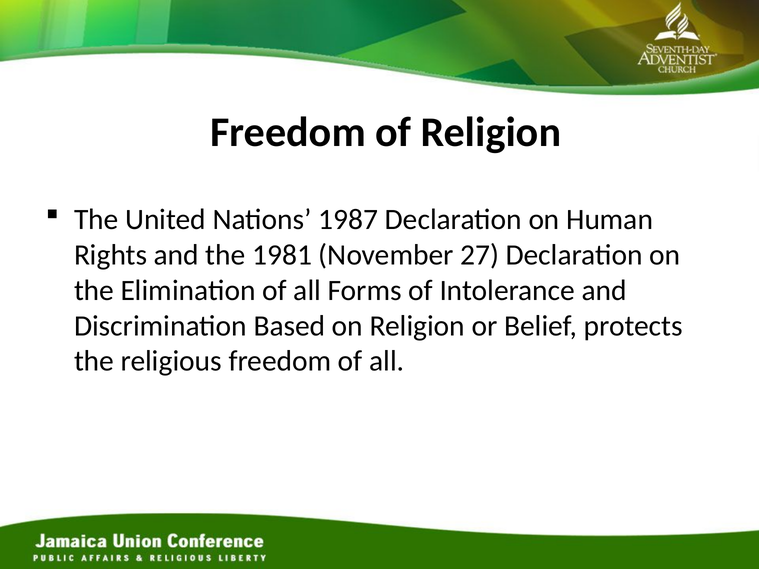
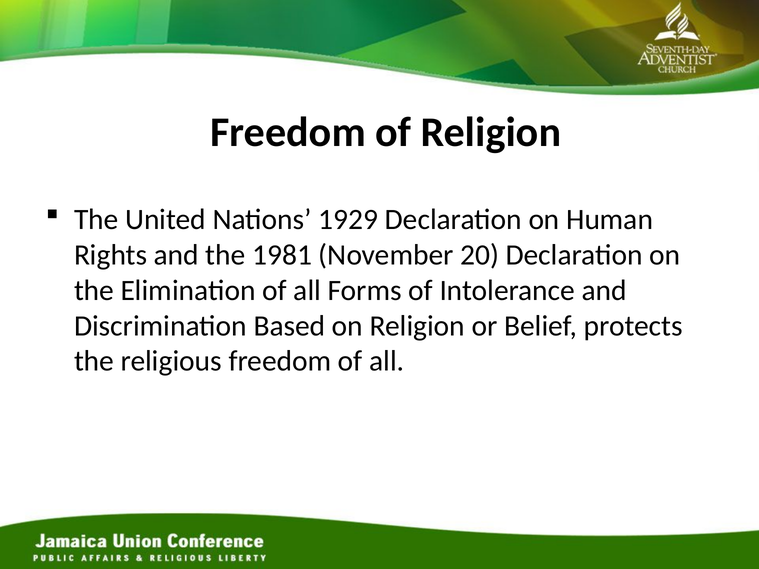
1987: 1987 -> 1929
27: 27 -> 20
